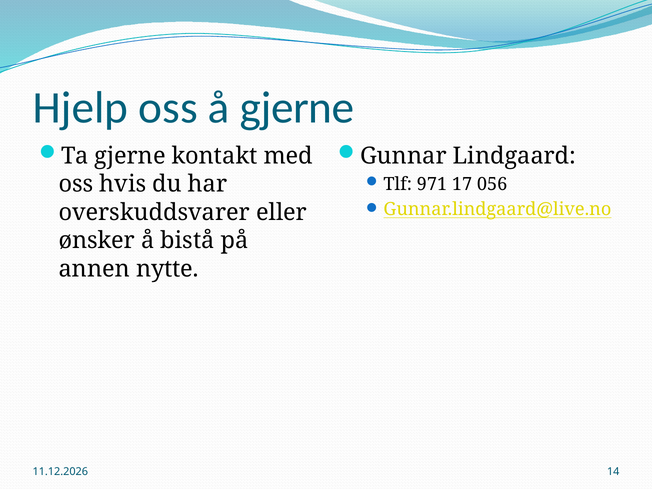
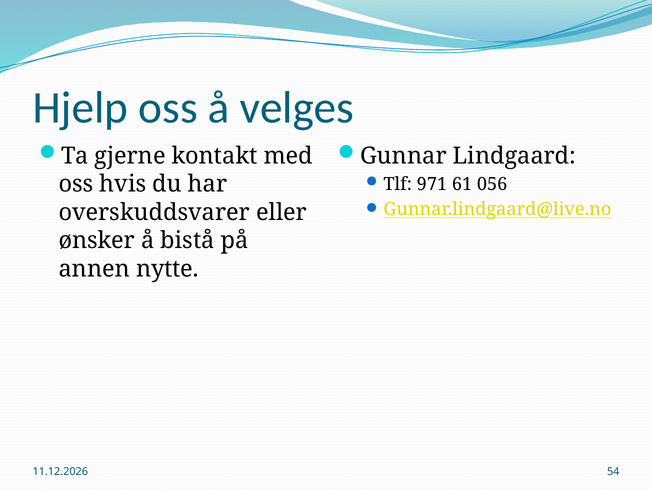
å gjerne: gjerne -> velges
17: 17 -> 61
14: 14 -> 54
